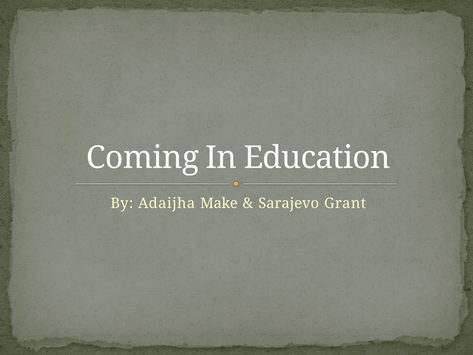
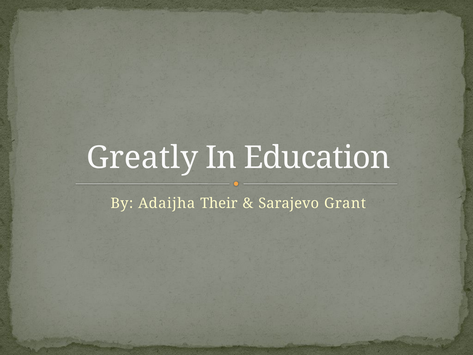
Coming: Coming -> Greatly
Make: Make -> Their
